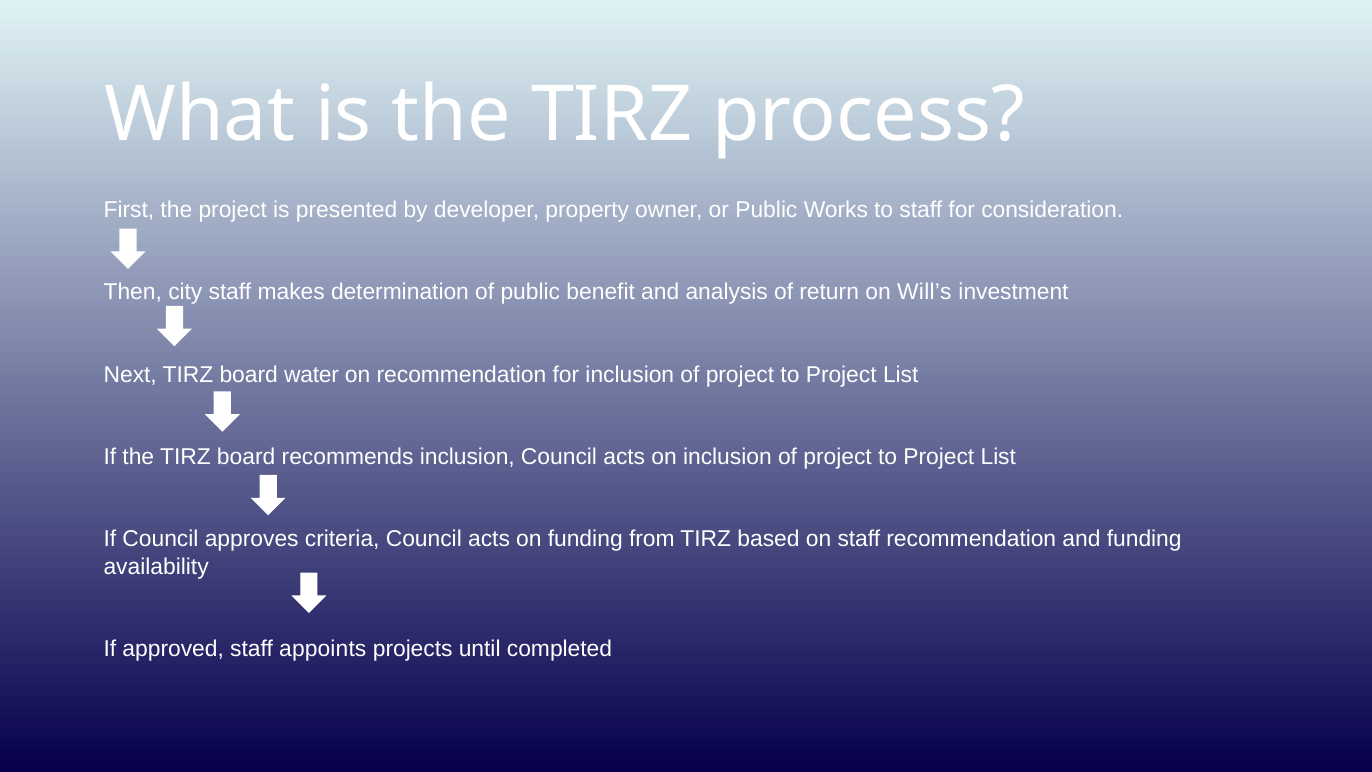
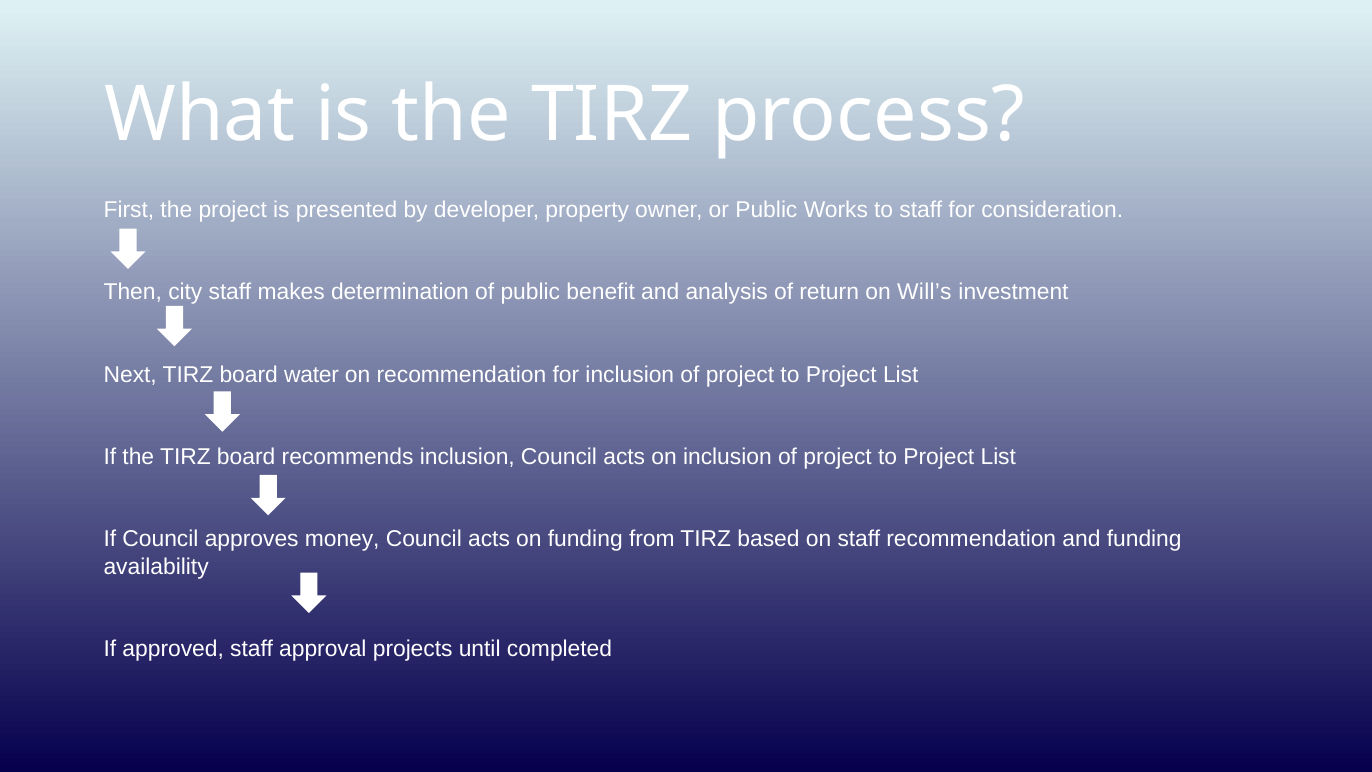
criteria: criteria -> money
appoints: appoints -> approval
